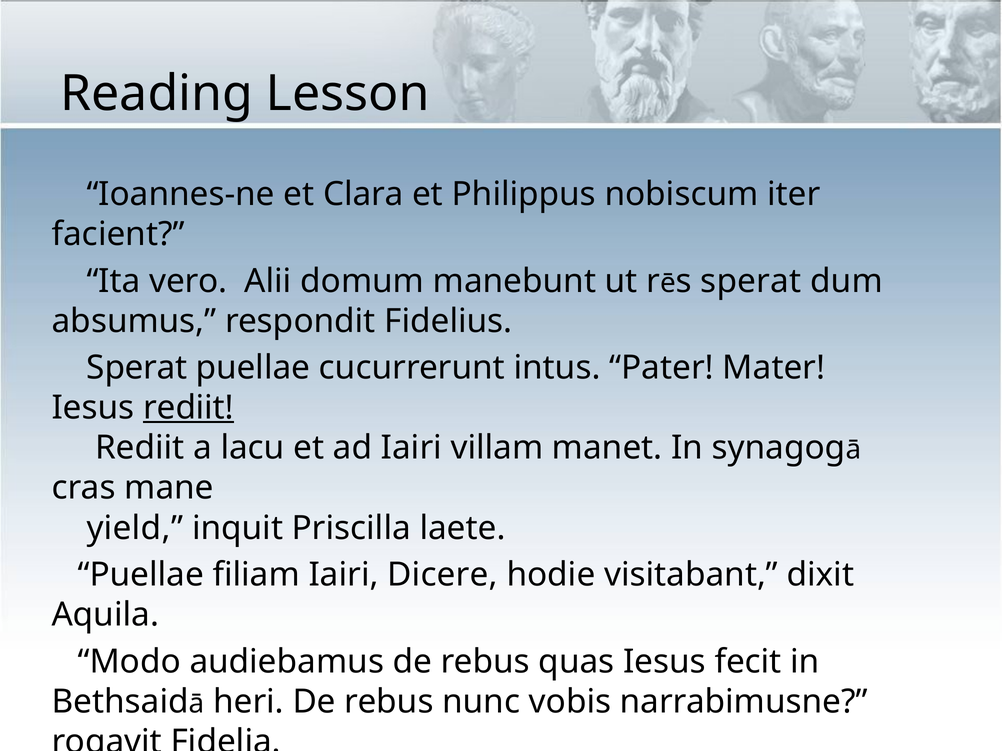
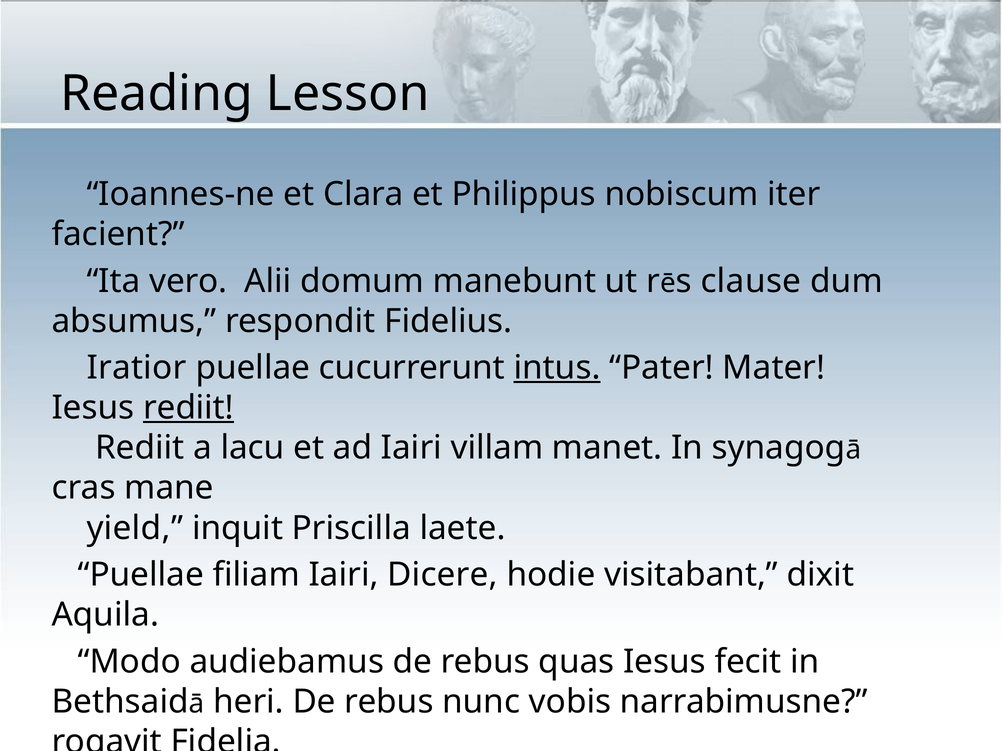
sperat at (751, 281): sperat -> clause
Sperat at (137, 368): Sperat -> Iratior
intus underline: none -> present
